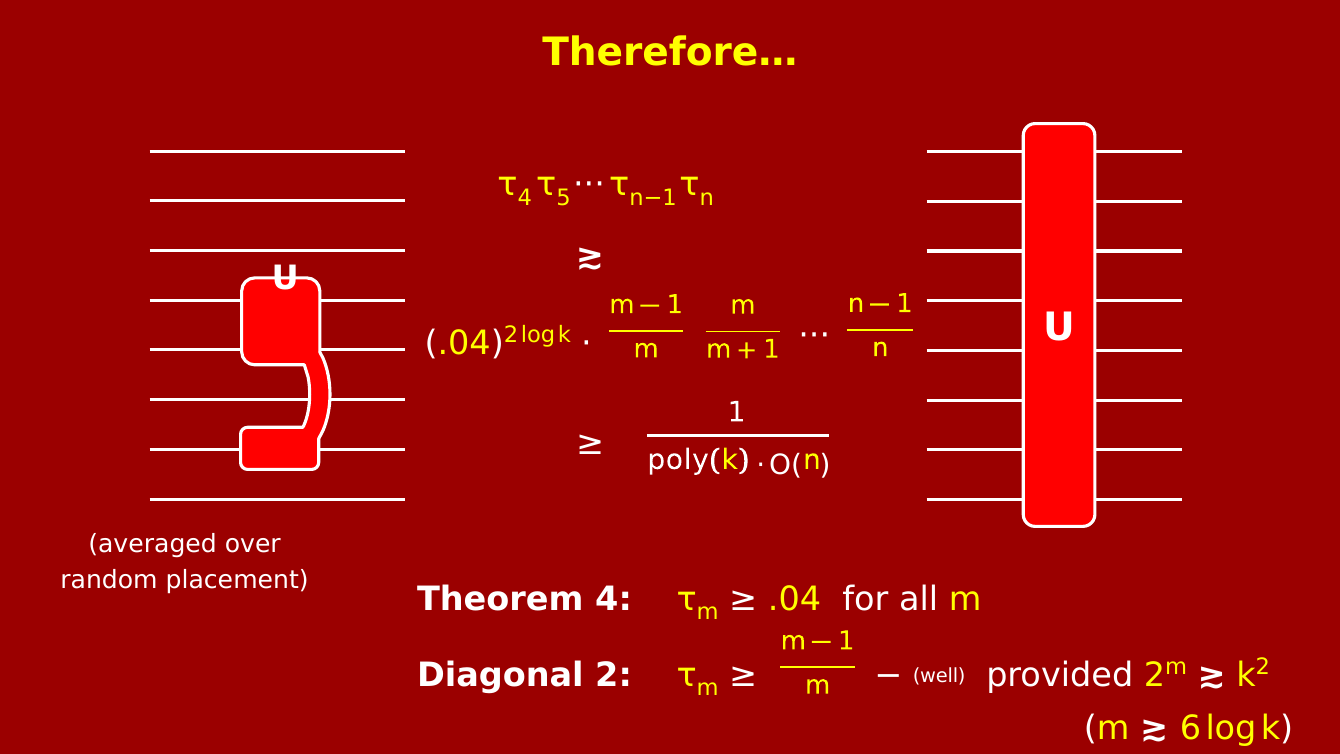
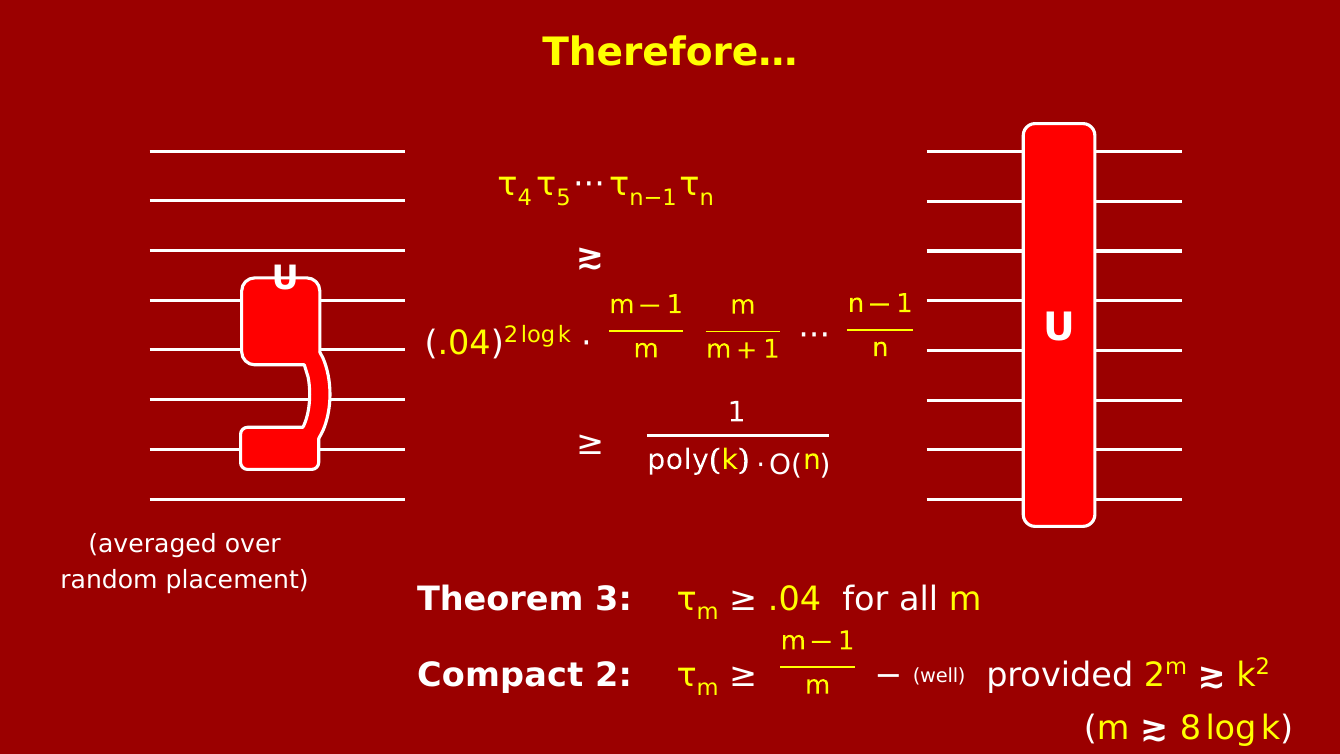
Theorem 4: 4 -> 3
Diagonal: Diagonal -> Compact
6: 6 -> 8
